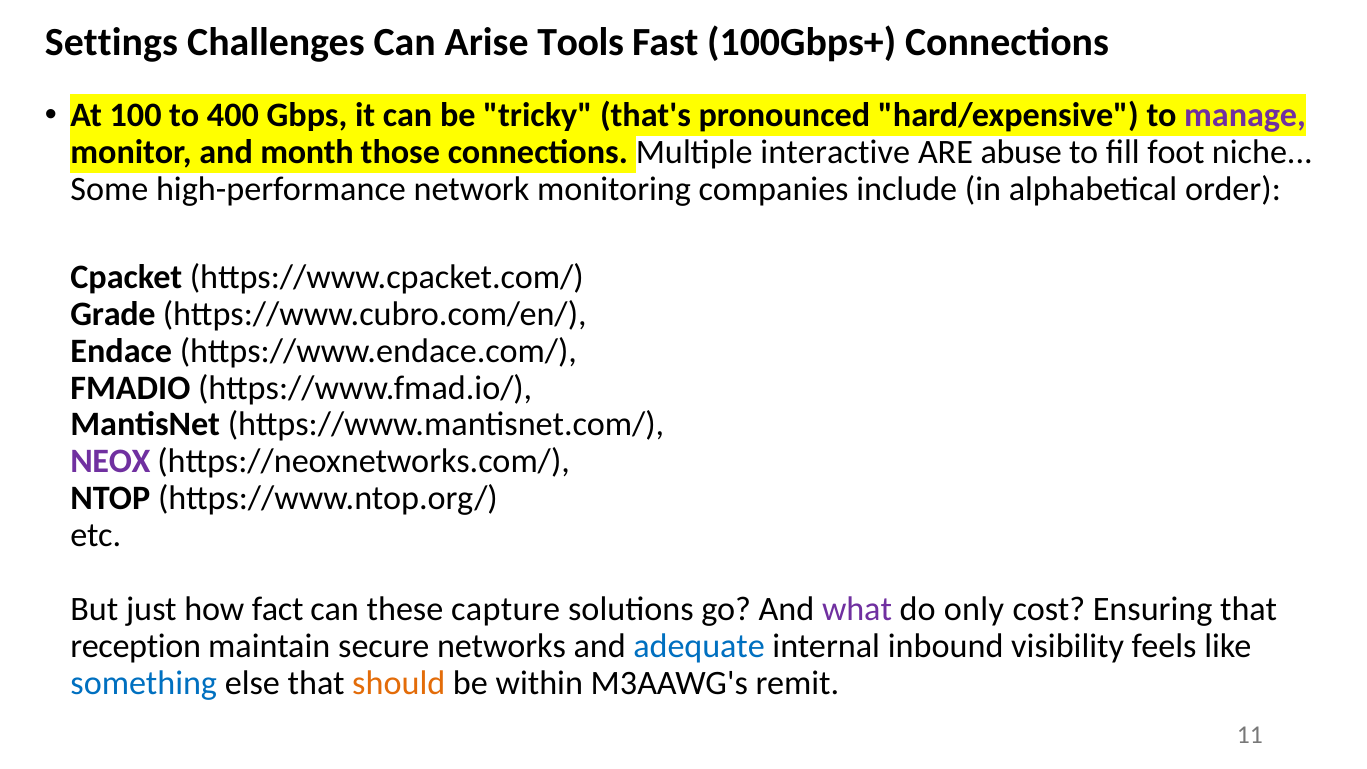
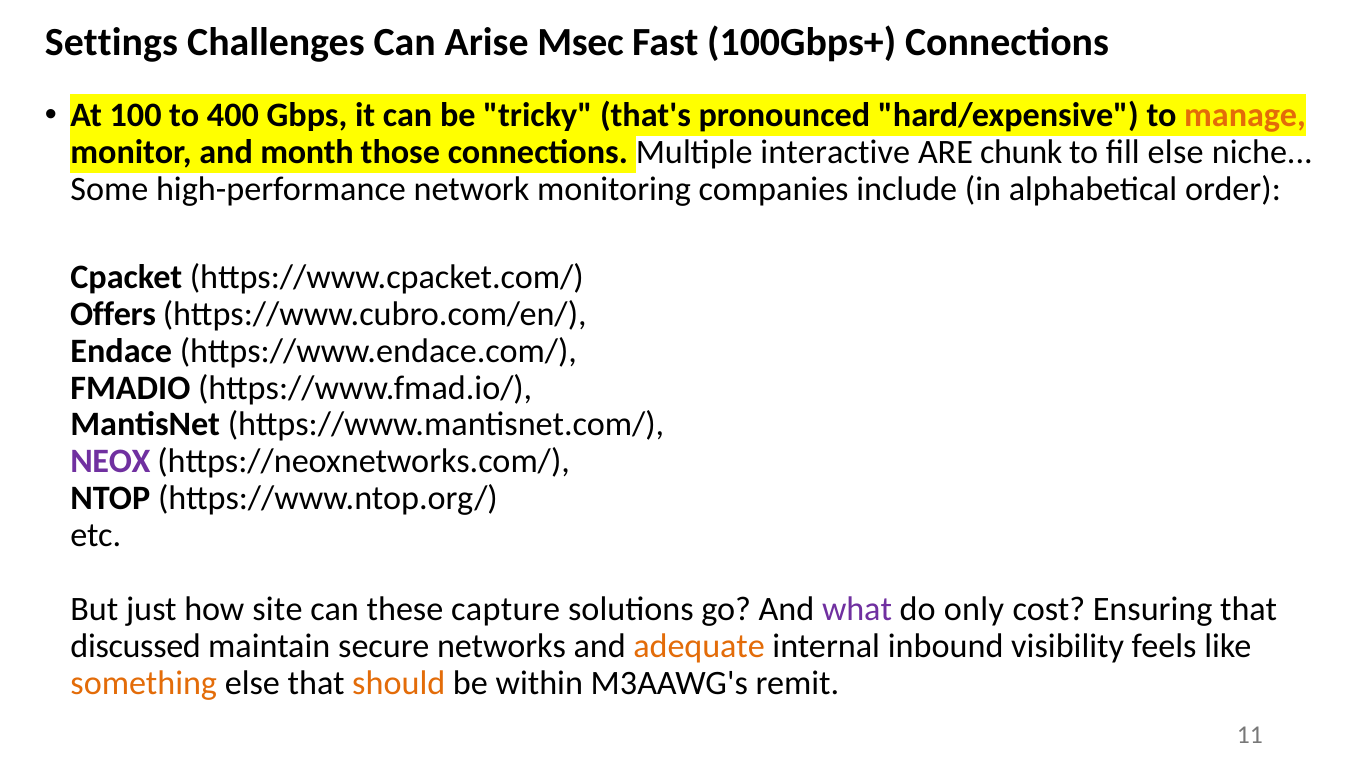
Tools: Tools -> Msec
manage colour: purple -> orange
abuse: abuse -> chunk
fill foot: foot -> else
Grade: Grade -> Offers
fact: fact -> site
reception: reception -> discussed
adequate colour: blue -> orange
something colour: blue -> orange
